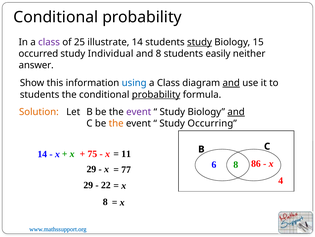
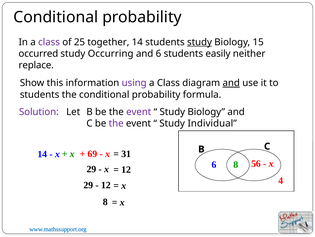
illustrate: illustrate -> together
Individual: Individual -> Occurring
and 8: 8 -> 6
answer: answer -> replace
using colour: blue -> purple
probability at (156, 94) underline: present -> none
Solution colour: orange -> purple
and at (236, 112) underline: present -> none
the at (116, 123) colour: orange -> purple
Occurring: Occurring -> Individual
75: 75 -> 69
11: 11 -> 31
86: 86 -> 56
77 at (126, 169): 77 -> 12
22 at (106, 185): 22 -> 12
